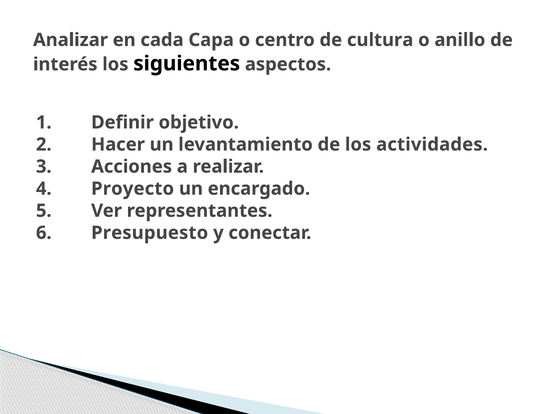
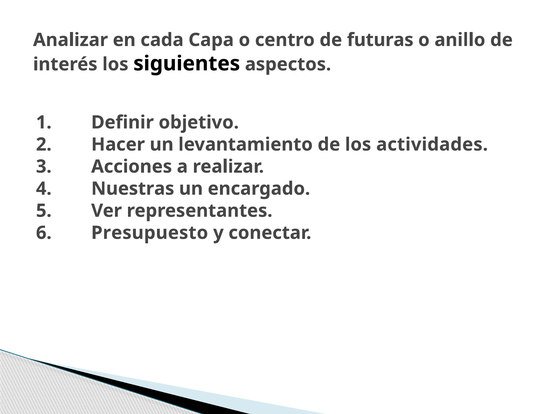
cultura: cultura -> futuras
Proyecto: Proyecto -> Nuestras
